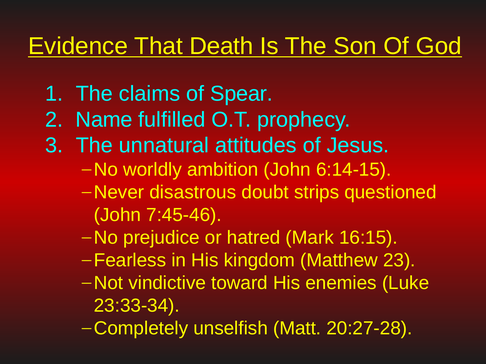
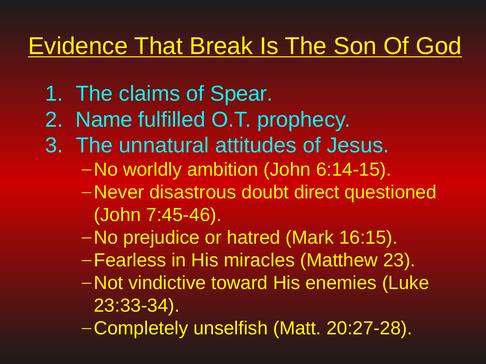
Death: Death -> Break
strips: strips -> direct
kingdom: kingdom -> miracles
